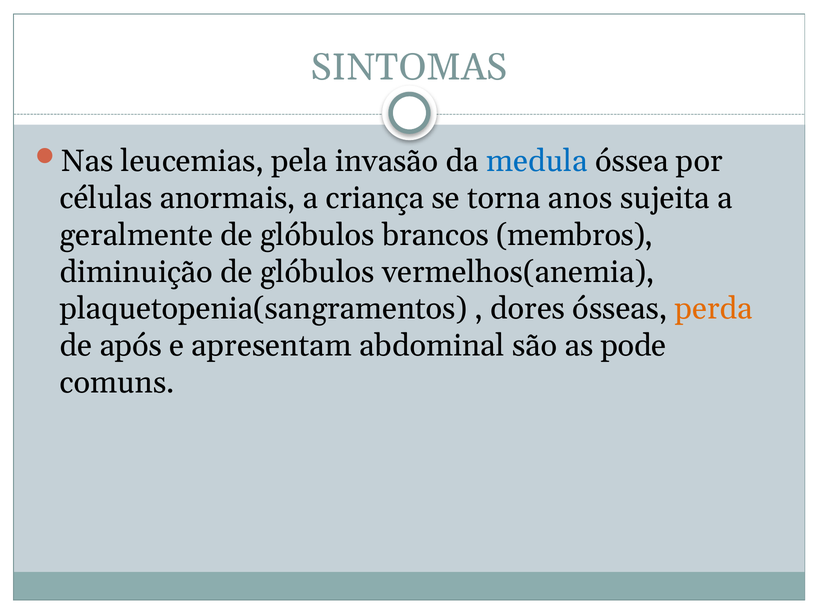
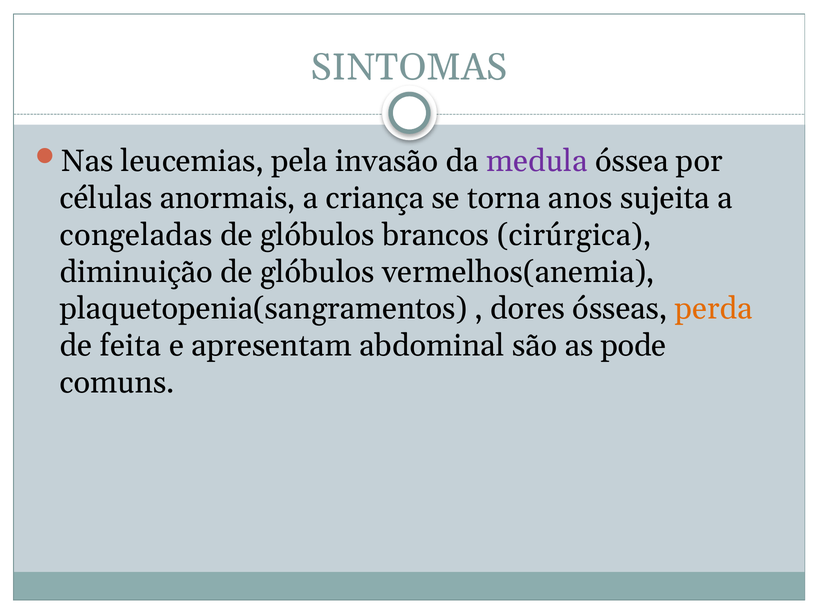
medula colour: blue -> purple
geralmente: geralmente -> congeladas
membros: membros -> cirúrgica
após: após -> feita
